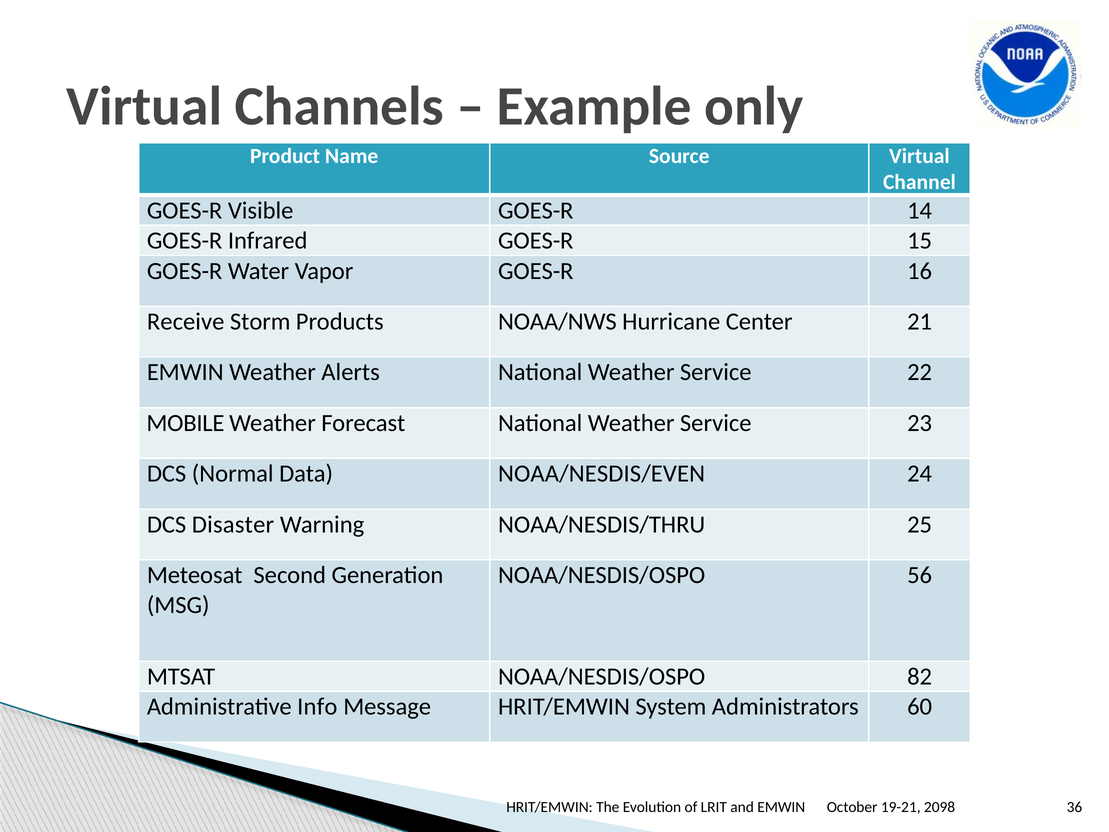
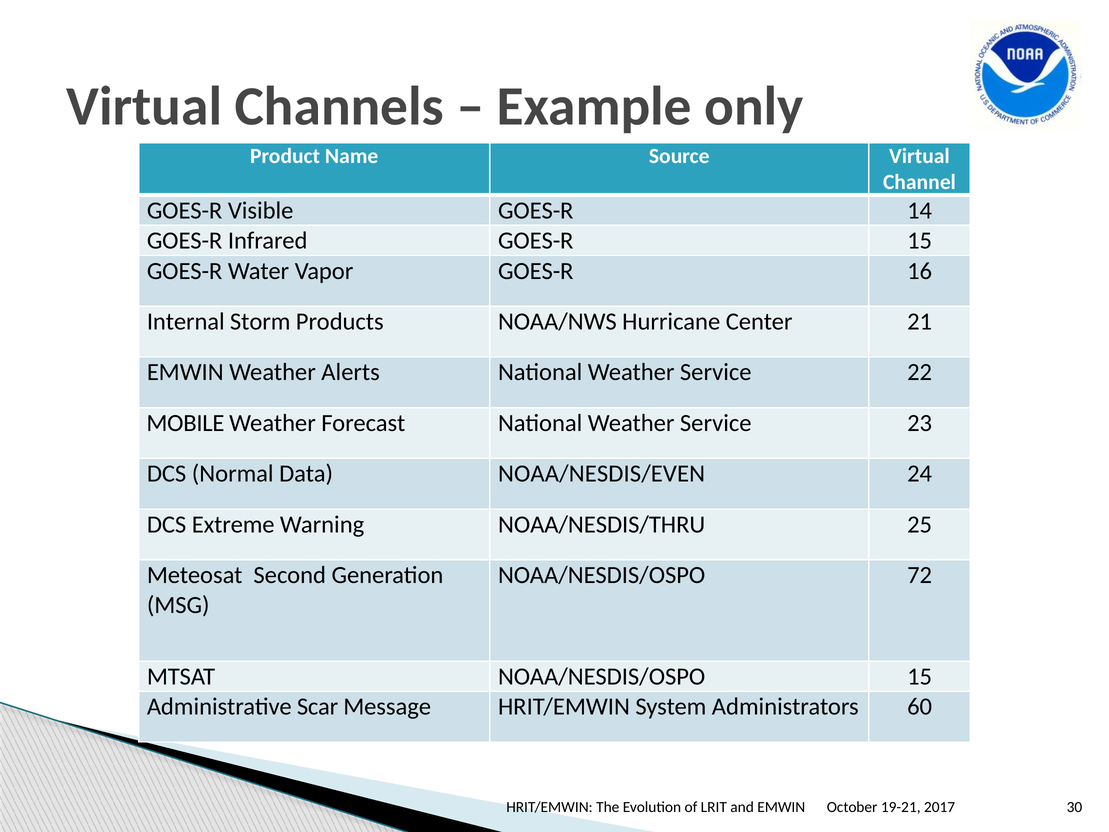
Receive: Receive -> Internal
Disaster: Disaster -> Extreme
56: 56 -> 72
NOAA/NESDIS/OSPO 82: 82 -> 15
Info: Info -> Scar
36: 36 -> 30
2098: 2098 -> 2017
